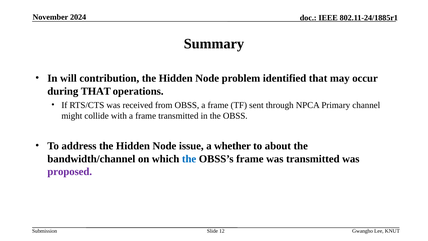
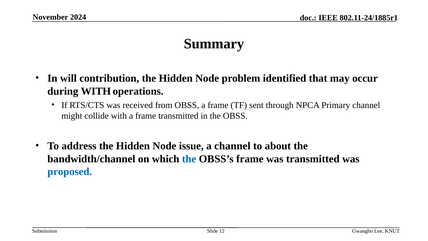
during THAT: THAT -> WITH
a whether: whether -> channel
proposed colour: purple -> blue
